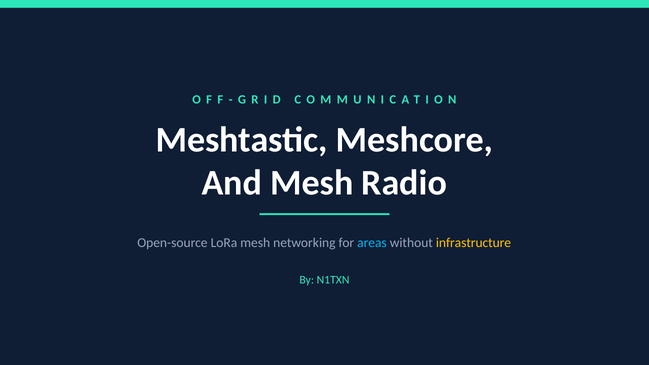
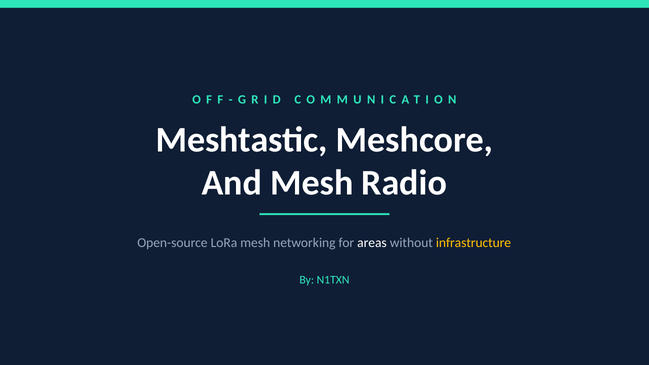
areas colour: light blue -> white
